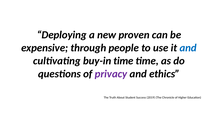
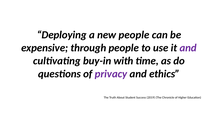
new proven: proven -> people
and at (188, 48) colour: blue -> purple
buy-in time: time -> with
